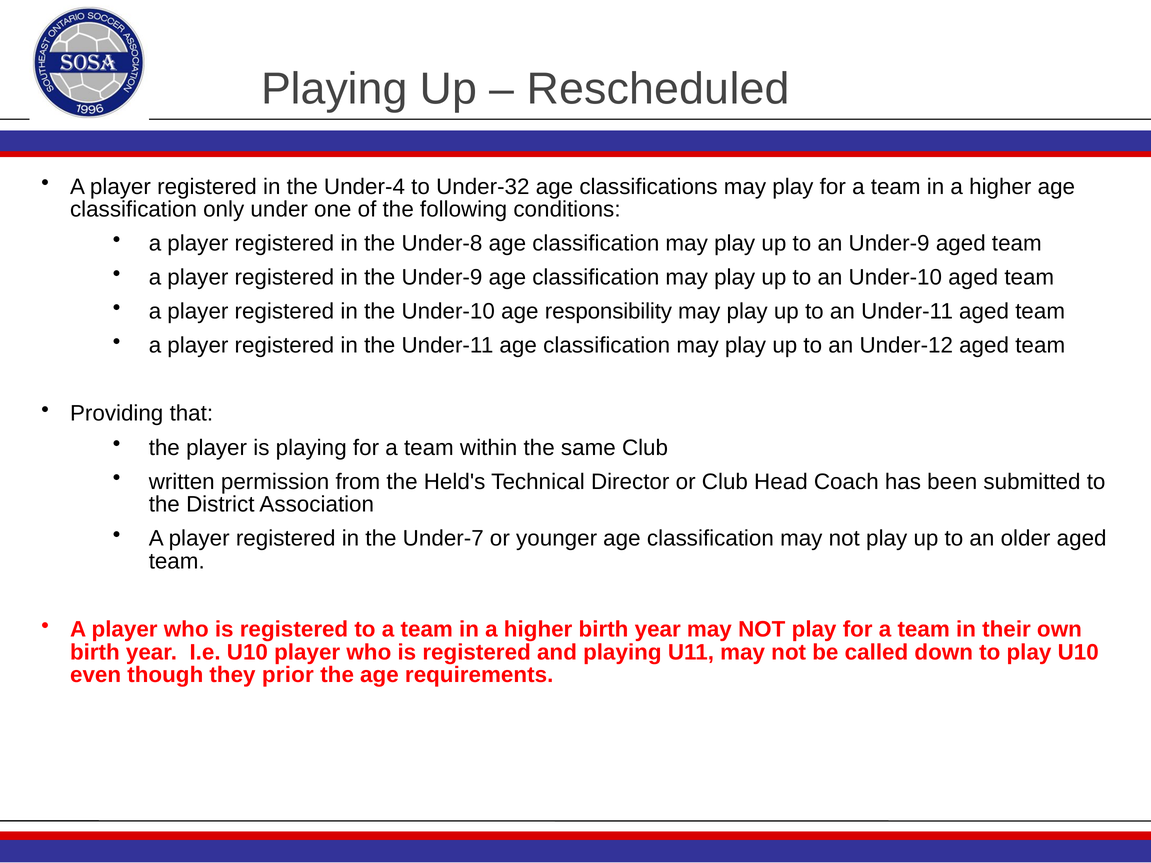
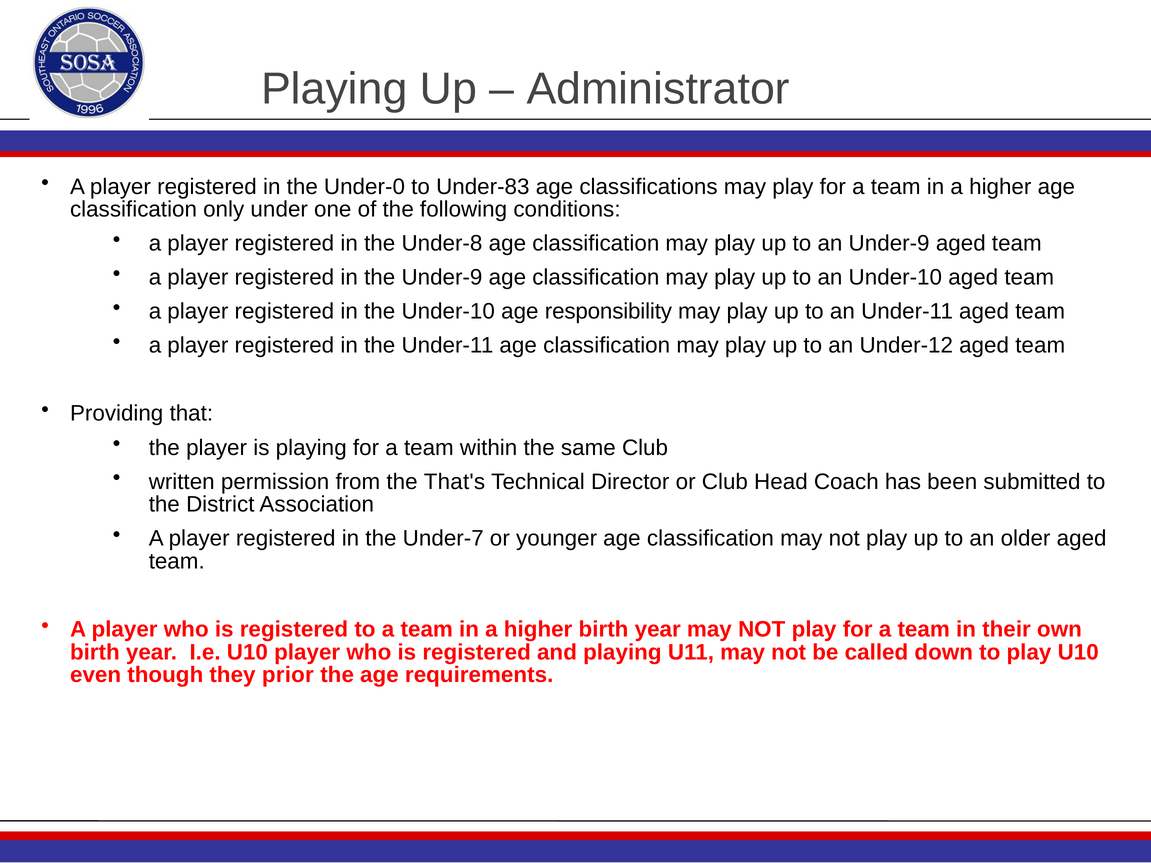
Rescheduled: Rescheduled -> Administrator
Under-4: Under-4 -> Under-0
Under-32: Under-32 -> Under-83
Held's: Held's -> That's
